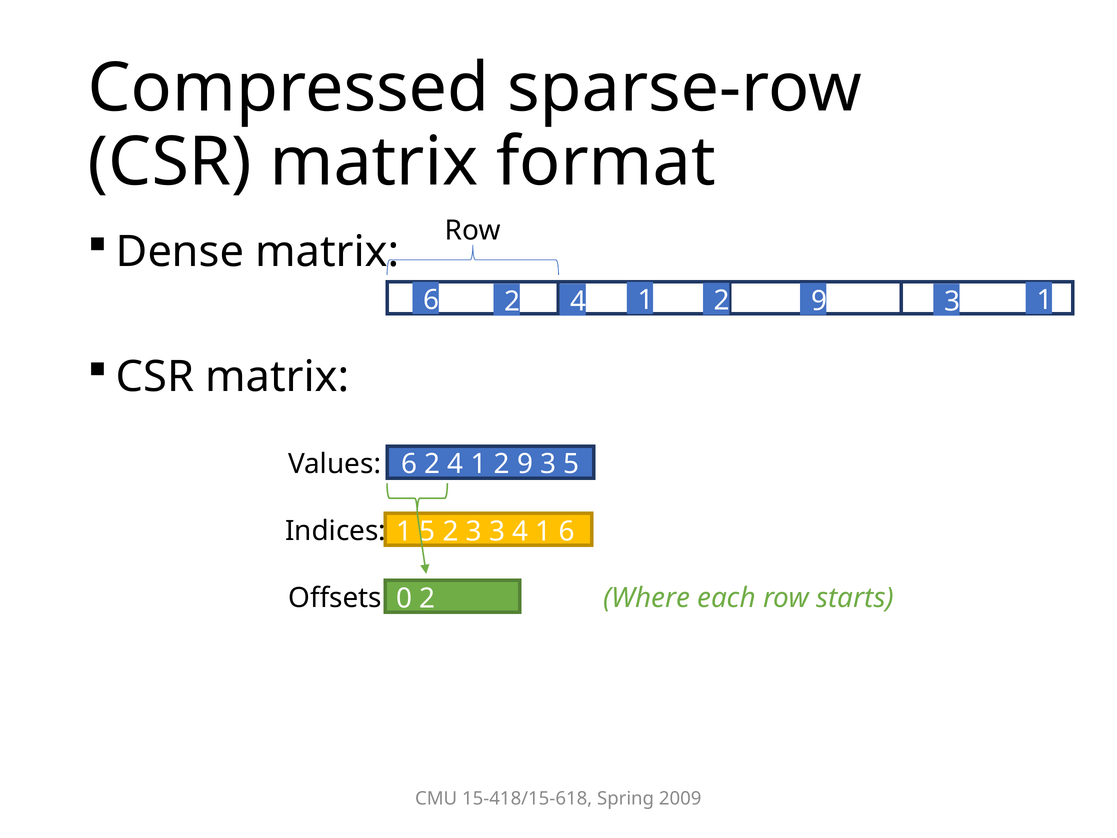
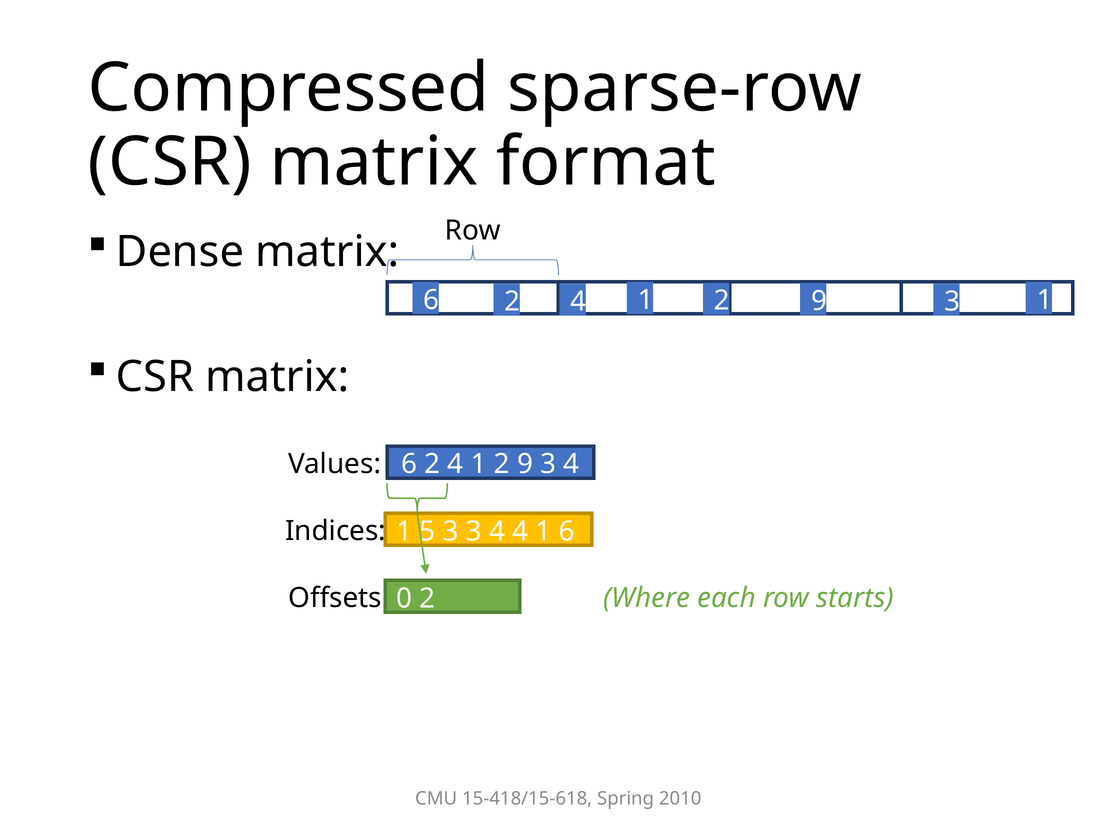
9 3 5: 5 -> 4
5 2: 2 -> 3
3 at (497, 531): 3 -> 4
2009: 2009 -> 2010
